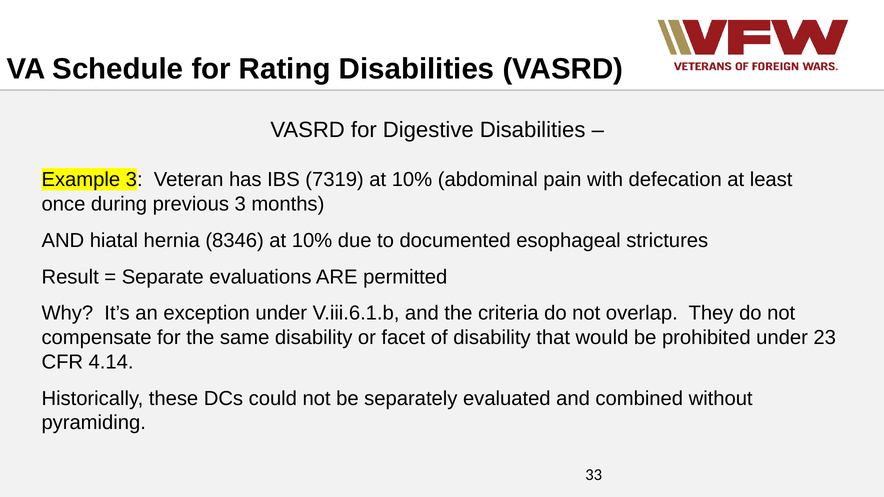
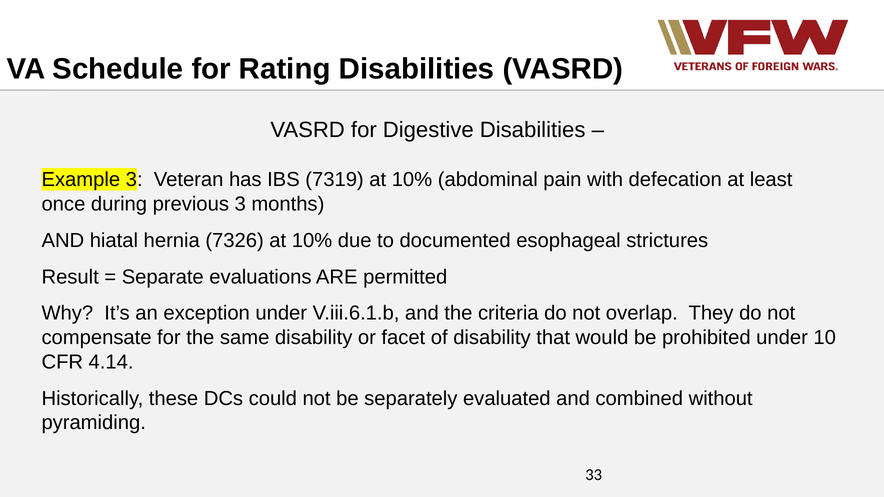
8346: 8346 -> 7326
23: 23 -> 10
